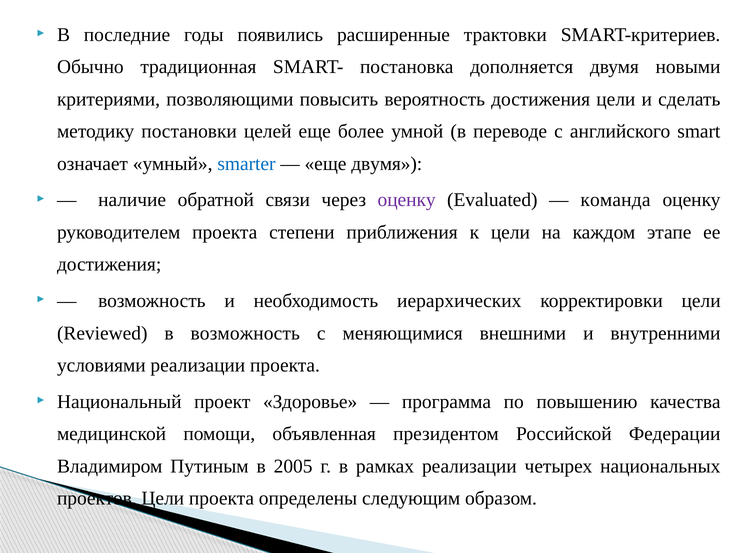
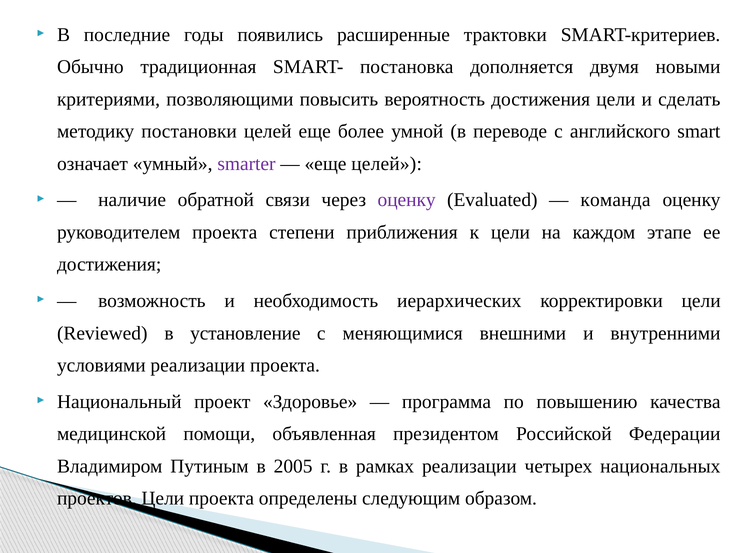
smarter colour: blue -> purple
еще двумя: двумя -> целей
в возможность: возможность -> установление
